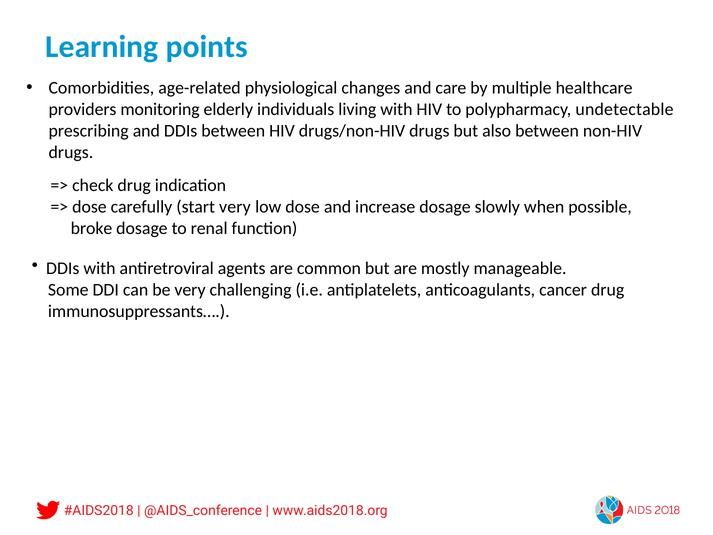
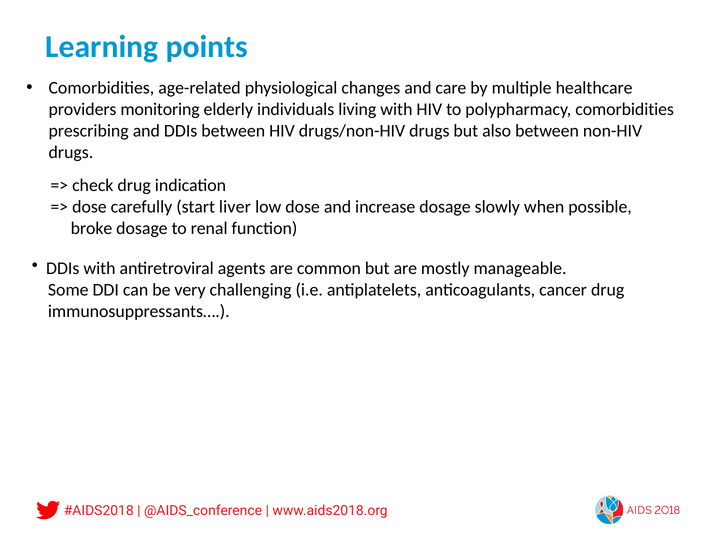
polypharmacy undetectable: undetectable -> comorbidities
start very: very -> liver
